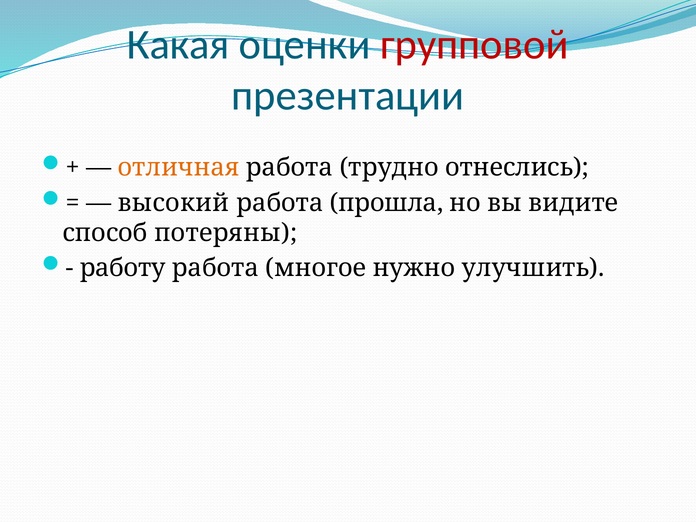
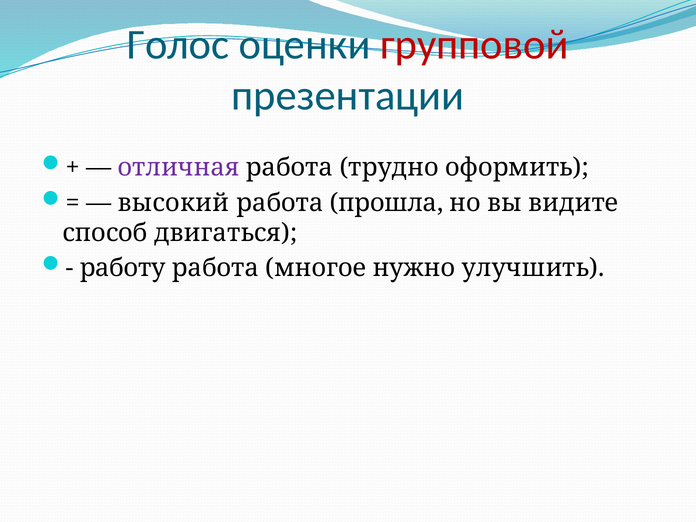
Какая: Какая -> Голос
отличная colour: orange -> purple
отнеслись: отнеслись -> оформить
потеряны: потеряны -> двигаться
